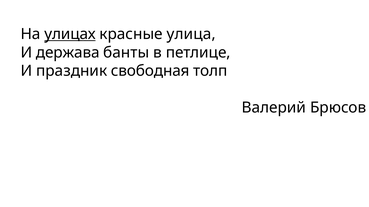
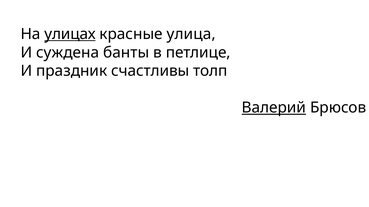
держава: держава -> суждена
свободная: свободная -> счастливы
Валерий underline: none -> present
